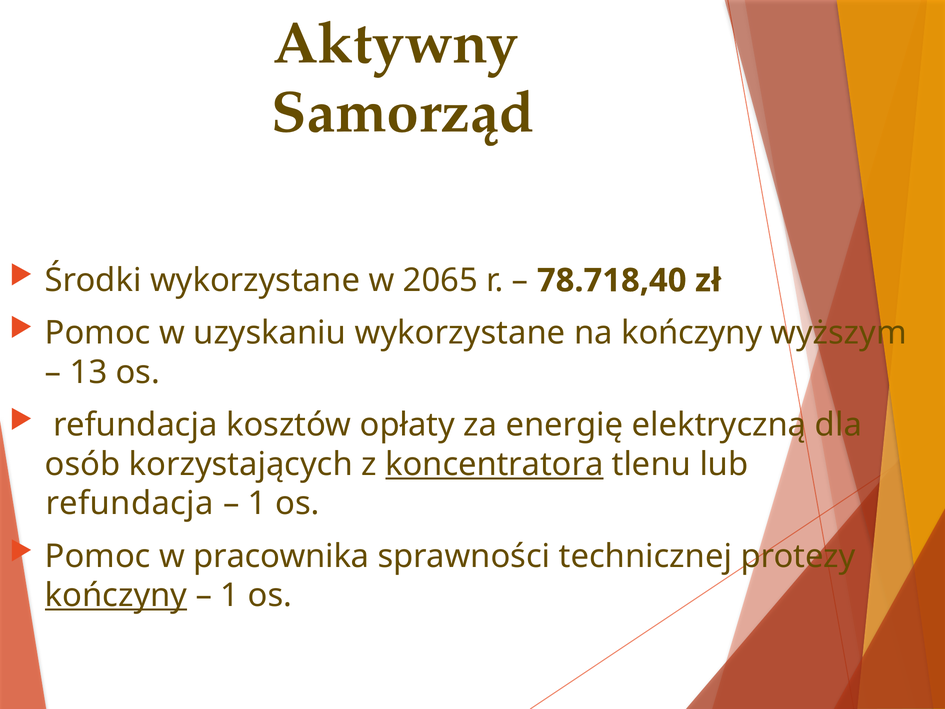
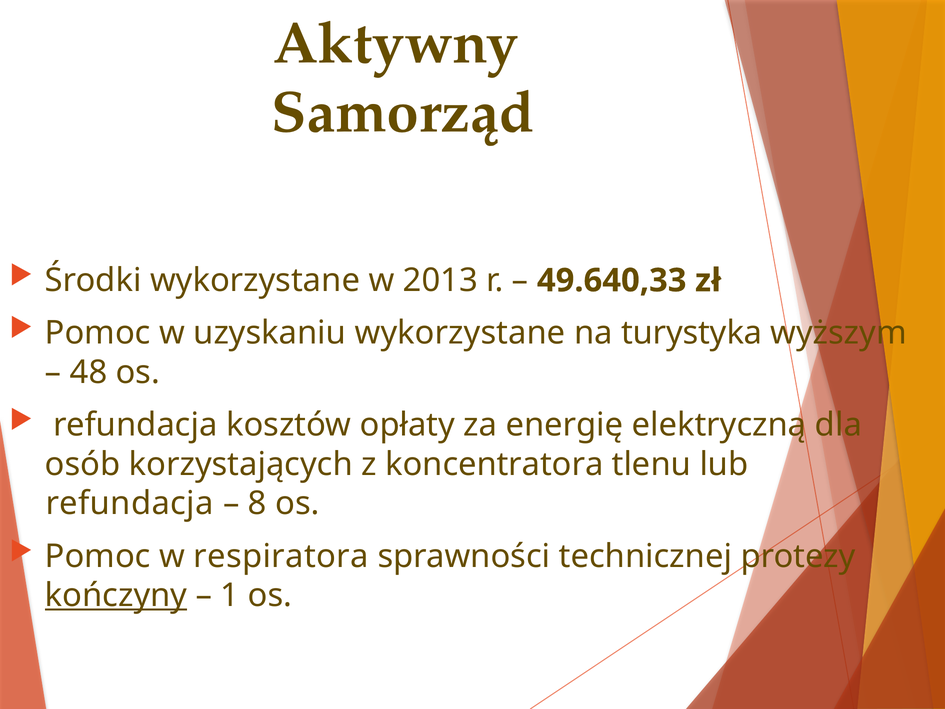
2065: 2065 -> 2013
78.718,40: 78.718,40 -> 49.640,33
na kończyny: kończyny -> turystyka
13: 13 -> 48
koncentratora underline: present -> none
1 at (257, 503): 1 -> 8
pracownika: pracownika -> respiratora
